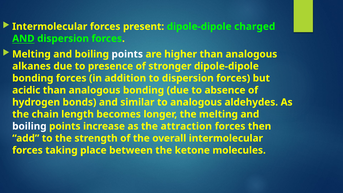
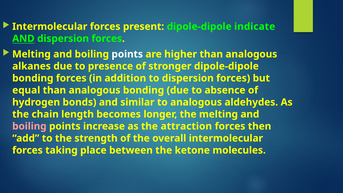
charged: charged -> indicate
acidic: acidic -> equal
boiling at (29, 126) colour: white -> pink
